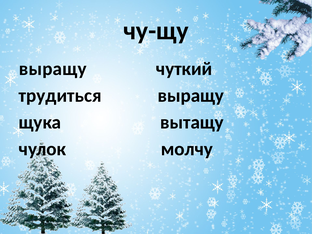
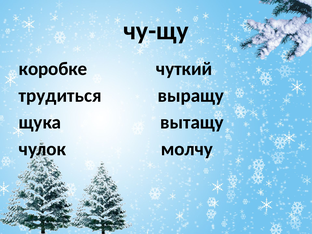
выращу at (53, 69): выращу -> коробке
